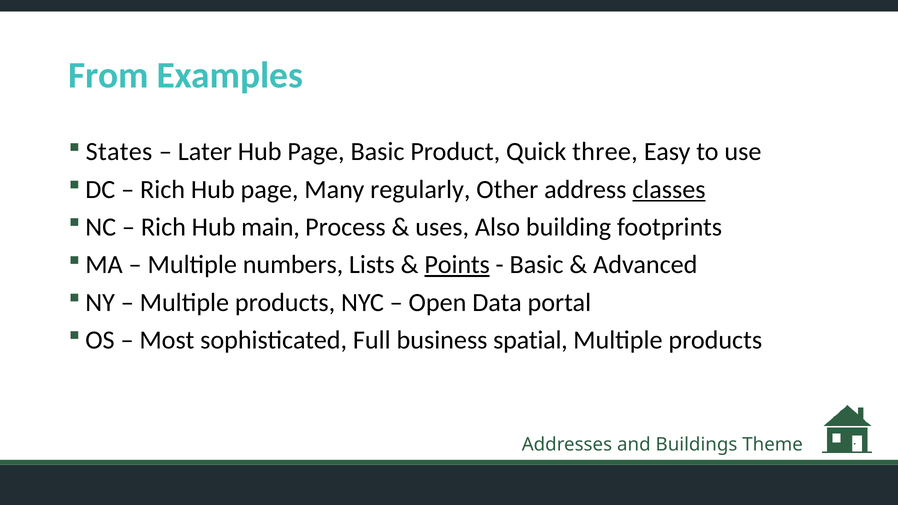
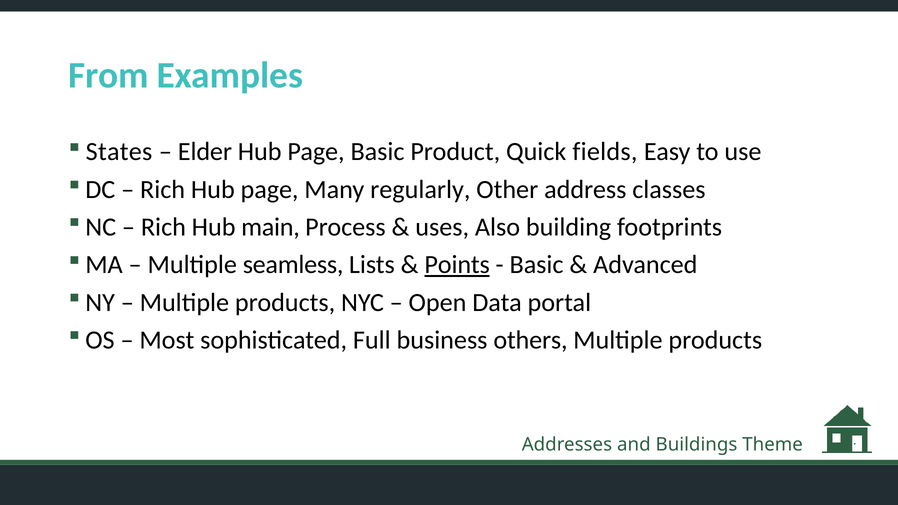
Later: Later -> Elder
three: three -> fields
classes underline: present -> none
numbers: numbers -> seamless
spatial: spatial -> others
